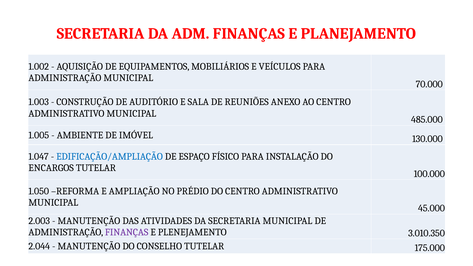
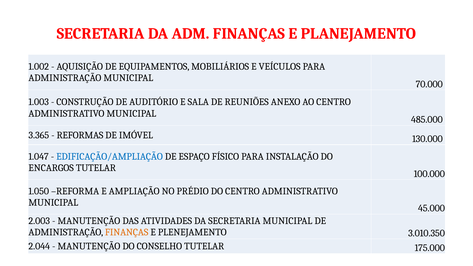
1.005: 1.005 -> 3.365
AMBIENTE: AMBIENTE -> REFORMAS
FINANÇAS at (127, 232) colour: purple -> orange
